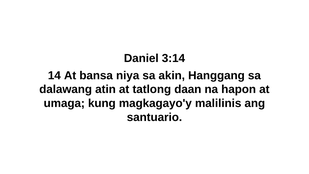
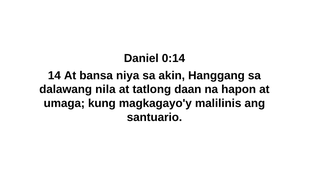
3:14: 3:14 -> 0:14
atin: atin -> nila
